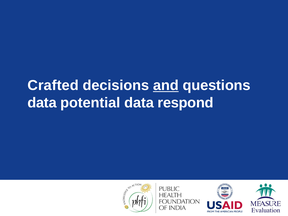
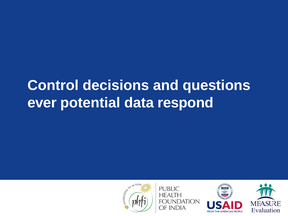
Crafted: Crafted -> Control
and underline: present -> none
data at (42, 103): data -> ever
